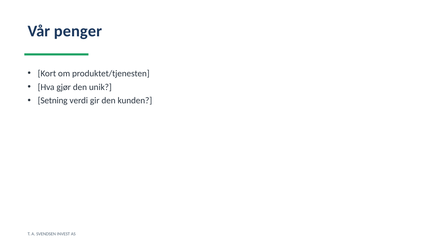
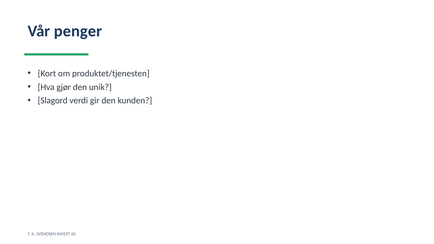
Setning: Setning -> Slagord
